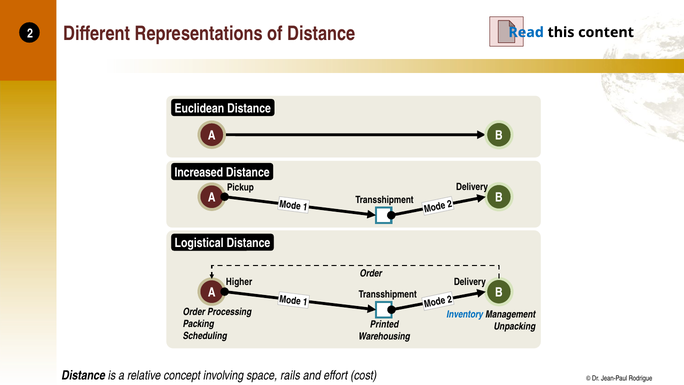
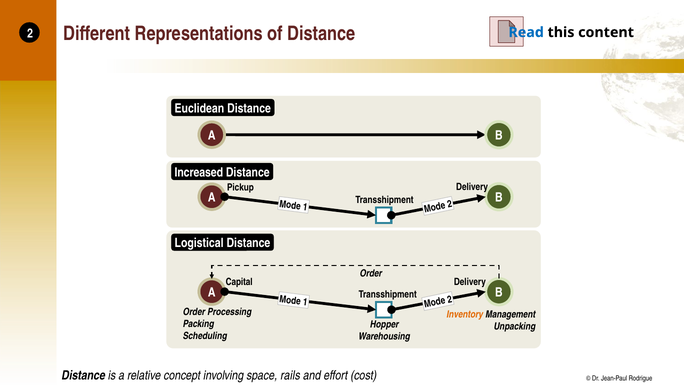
Higher: Higher -> Capital
Inventory colour: blue -> orange
Printed: Printed -> Hopper
